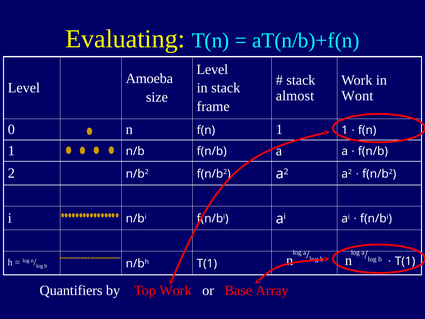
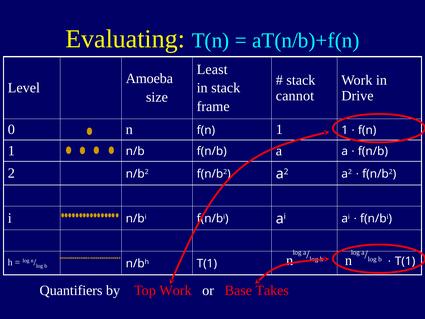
Level at (212, 69): Level -> Least
almost: almost -> cannot
Wont: Wont -> Drive
Array: Array -> Takes
